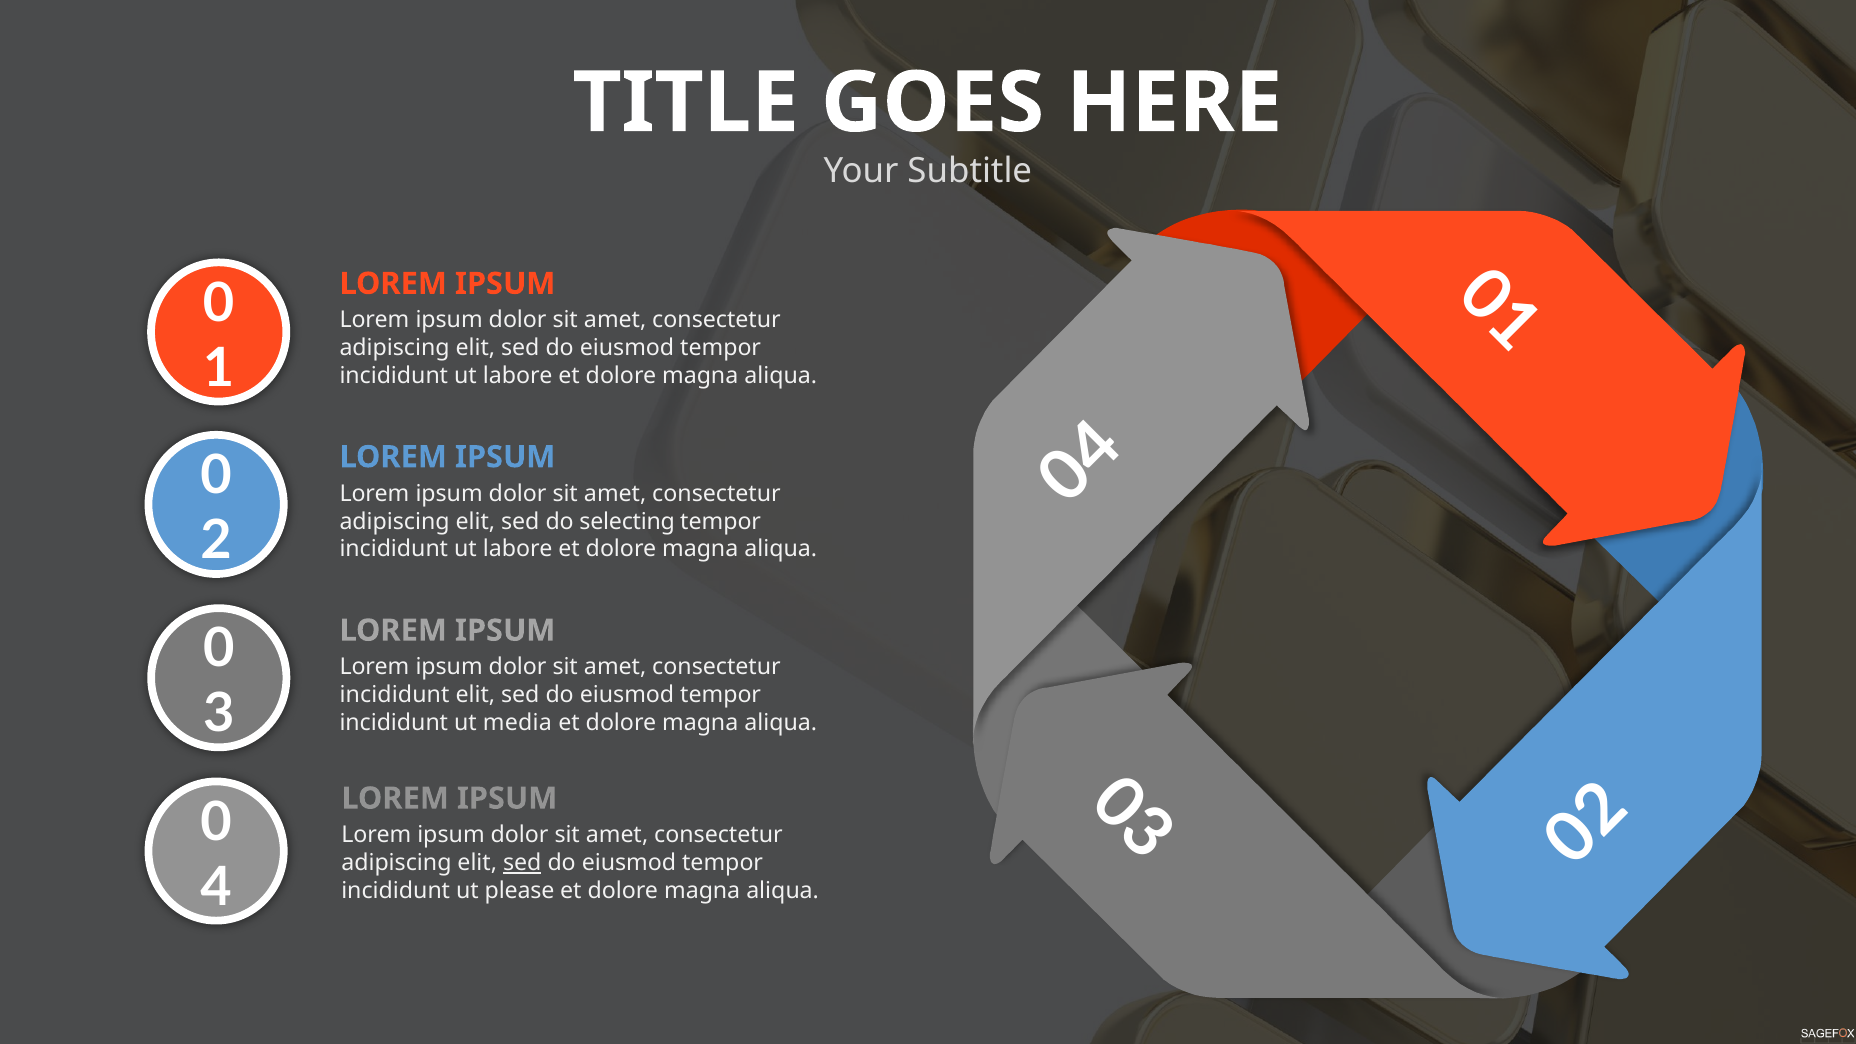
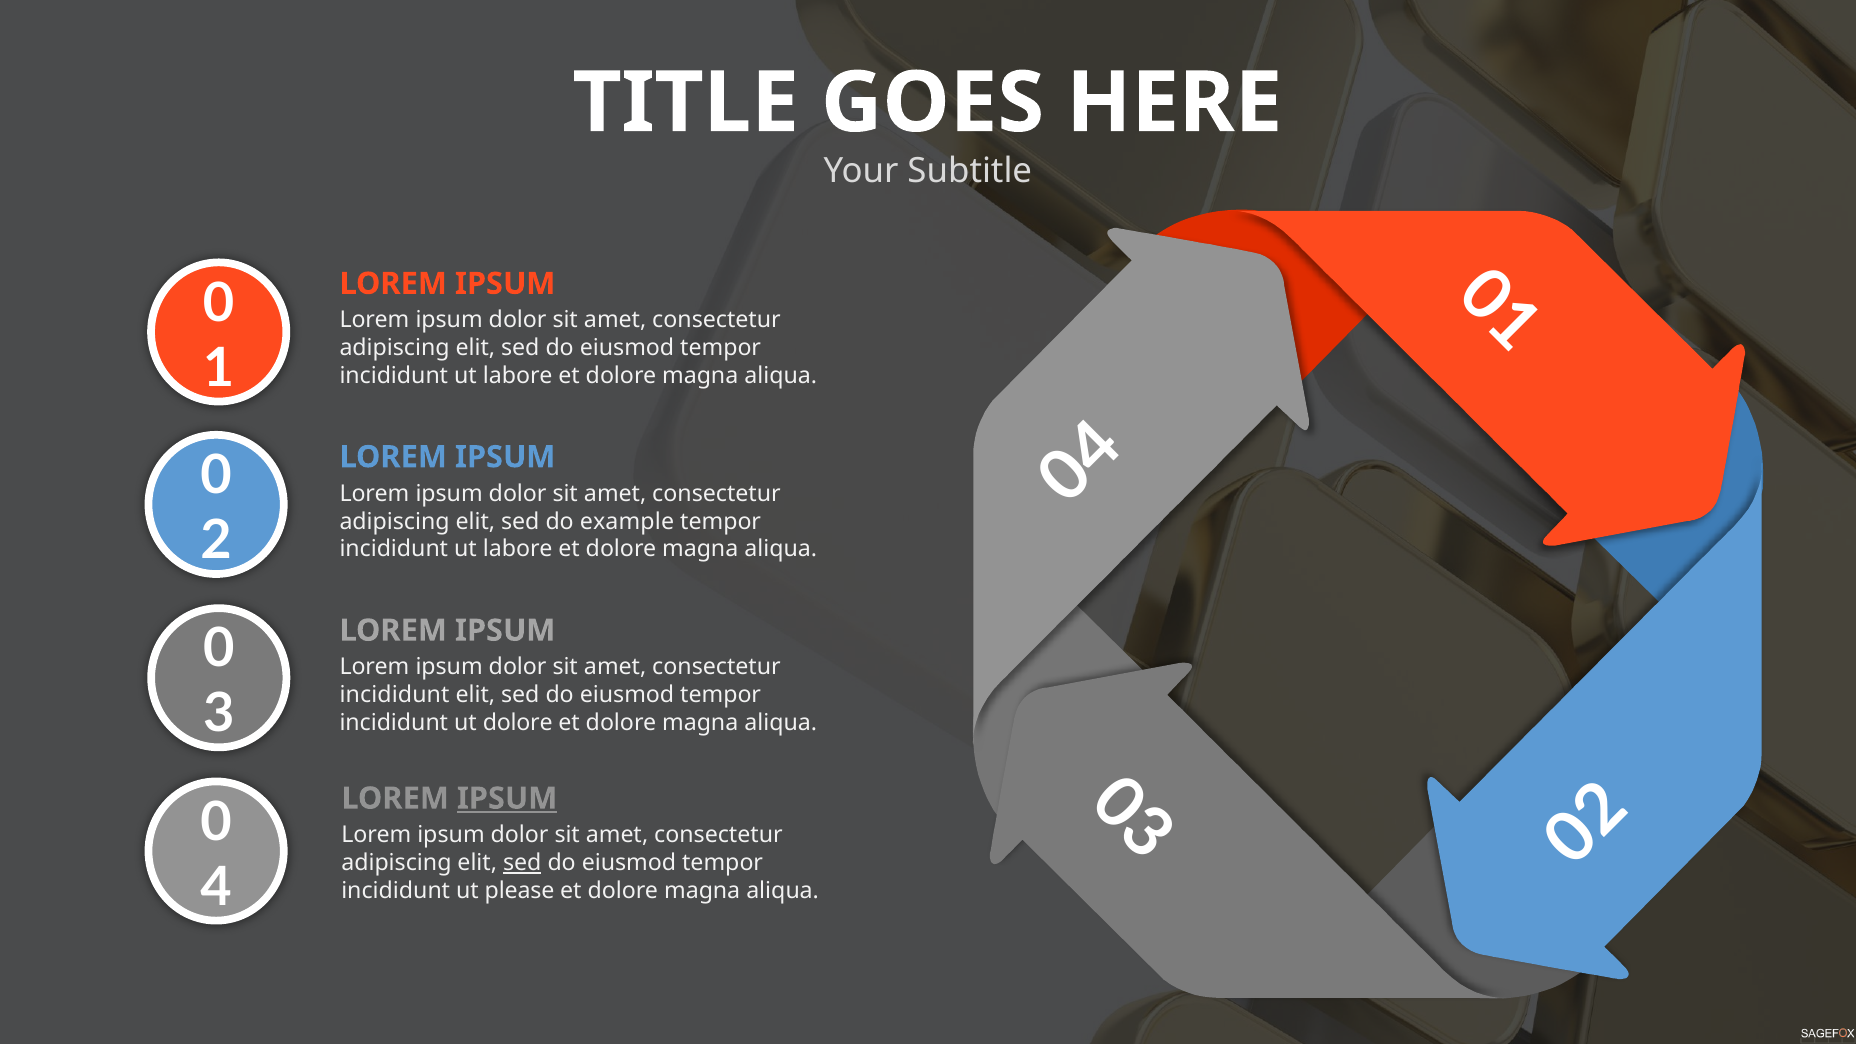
selecting: selecting -> example
ut media: media -> dolore
IPSUM at (507, 798) underline: none -> present
